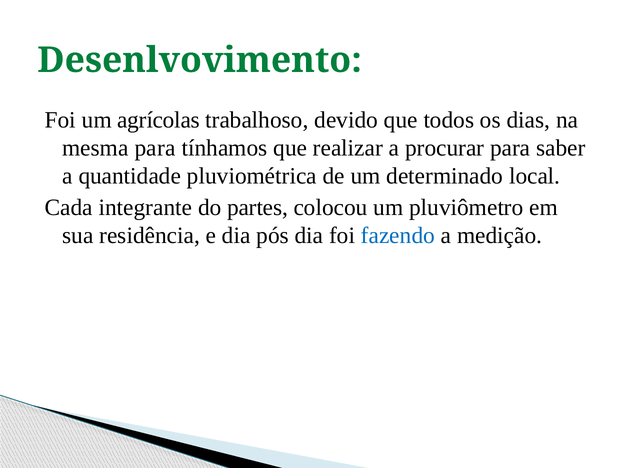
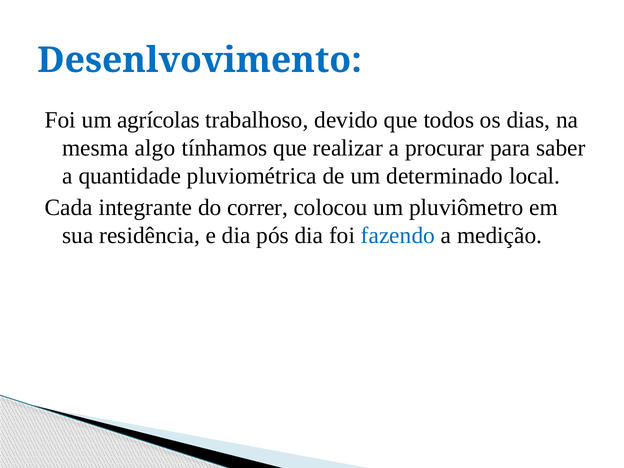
Desenlvovimento colour: green -> blue
mesma para: para -> algo
partes: partes -> correr
